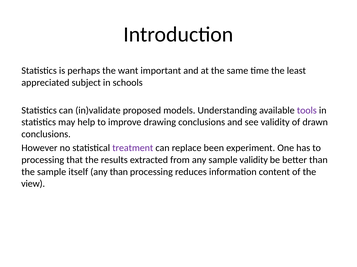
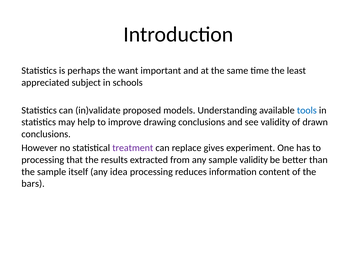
tools colour: purple -> blue
been: been -> gives
any than: than -> idea
view: view -> bars
